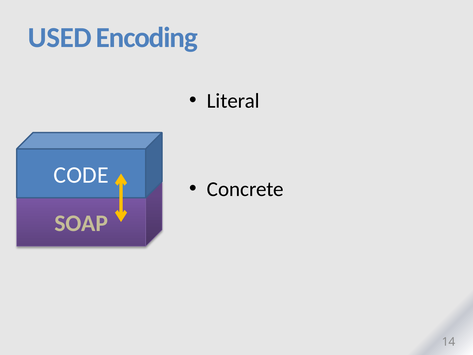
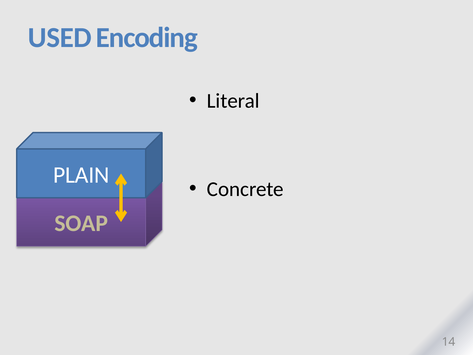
CODE: CODE -> PLAIN
